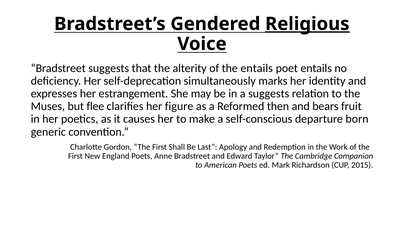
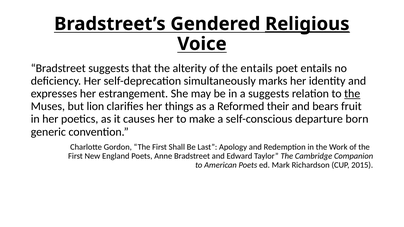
the at (352, 94) underline: none -> present
flee: flee -> lion
figure: figure -> things
then: then -> their
